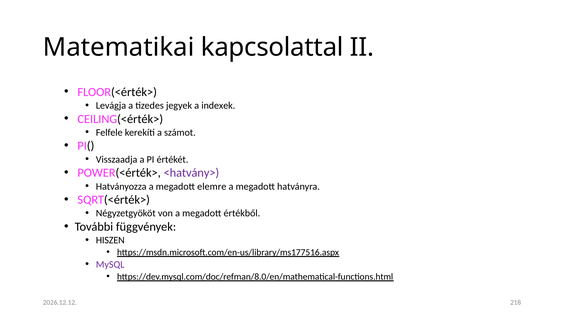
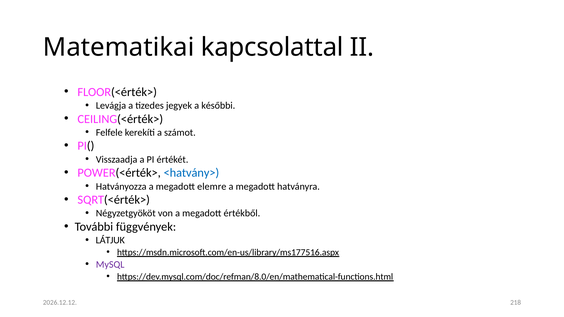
indexek: indexek -> későbbi
<hatvány> colour: purple -> blue
HISZEN: HISZEN -> LÁTJUK
